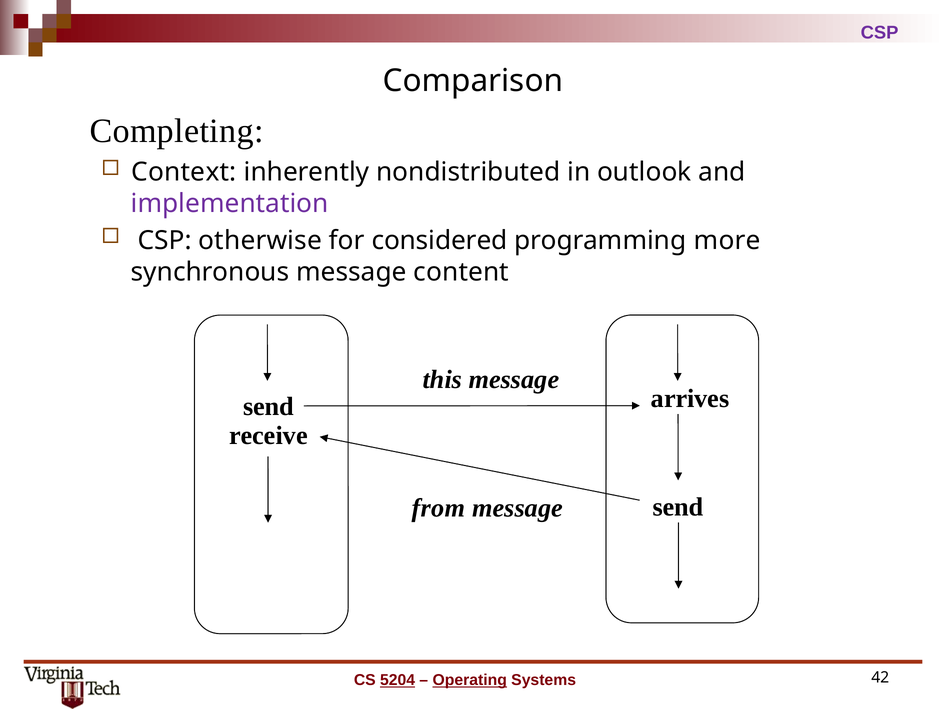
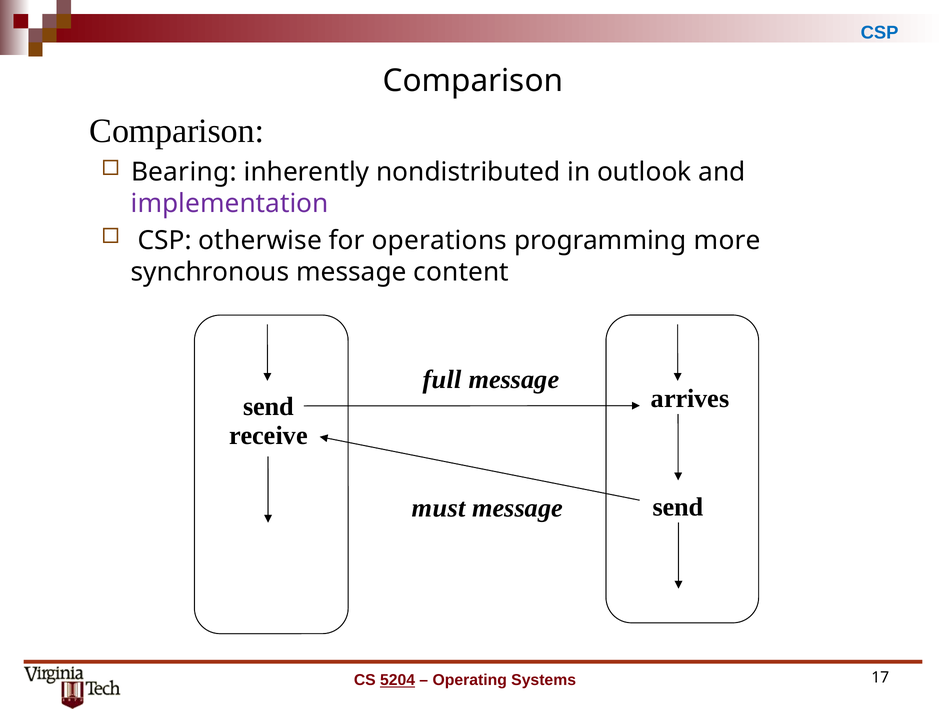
CSP at (880, 33) colour: purple -> blue
Completing at (177, 131): Completing -> Comparison
Context: Context -> Bearing
considered: considered -> operations
this: this -> full
from: from -> must
Operating underline: present -> none
42: 42 -> 17
